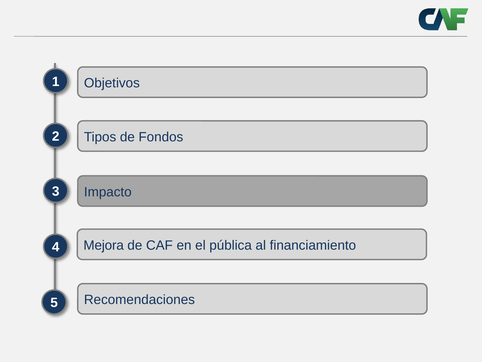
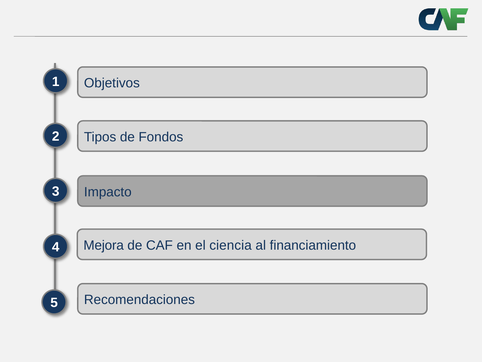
pública: pública -> ciencia
